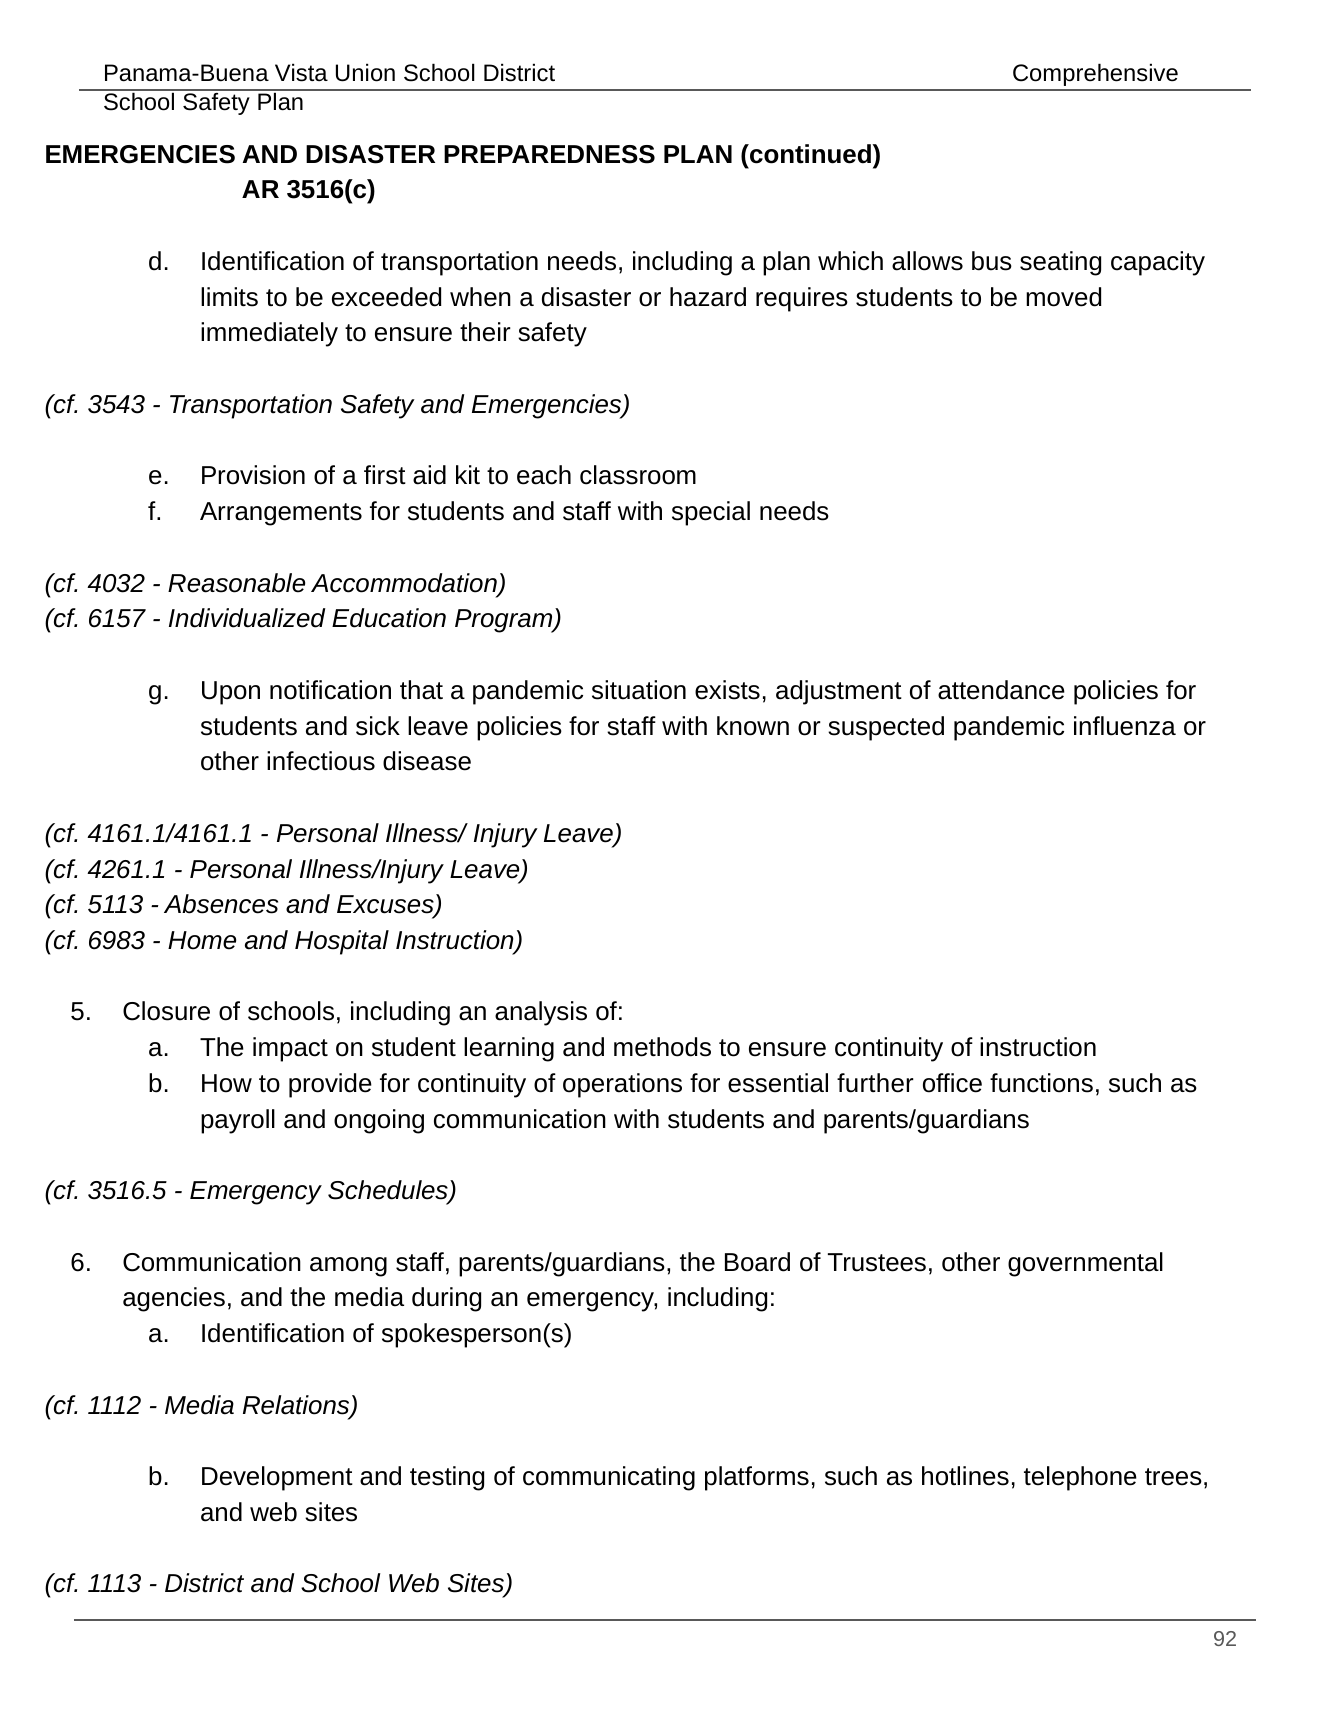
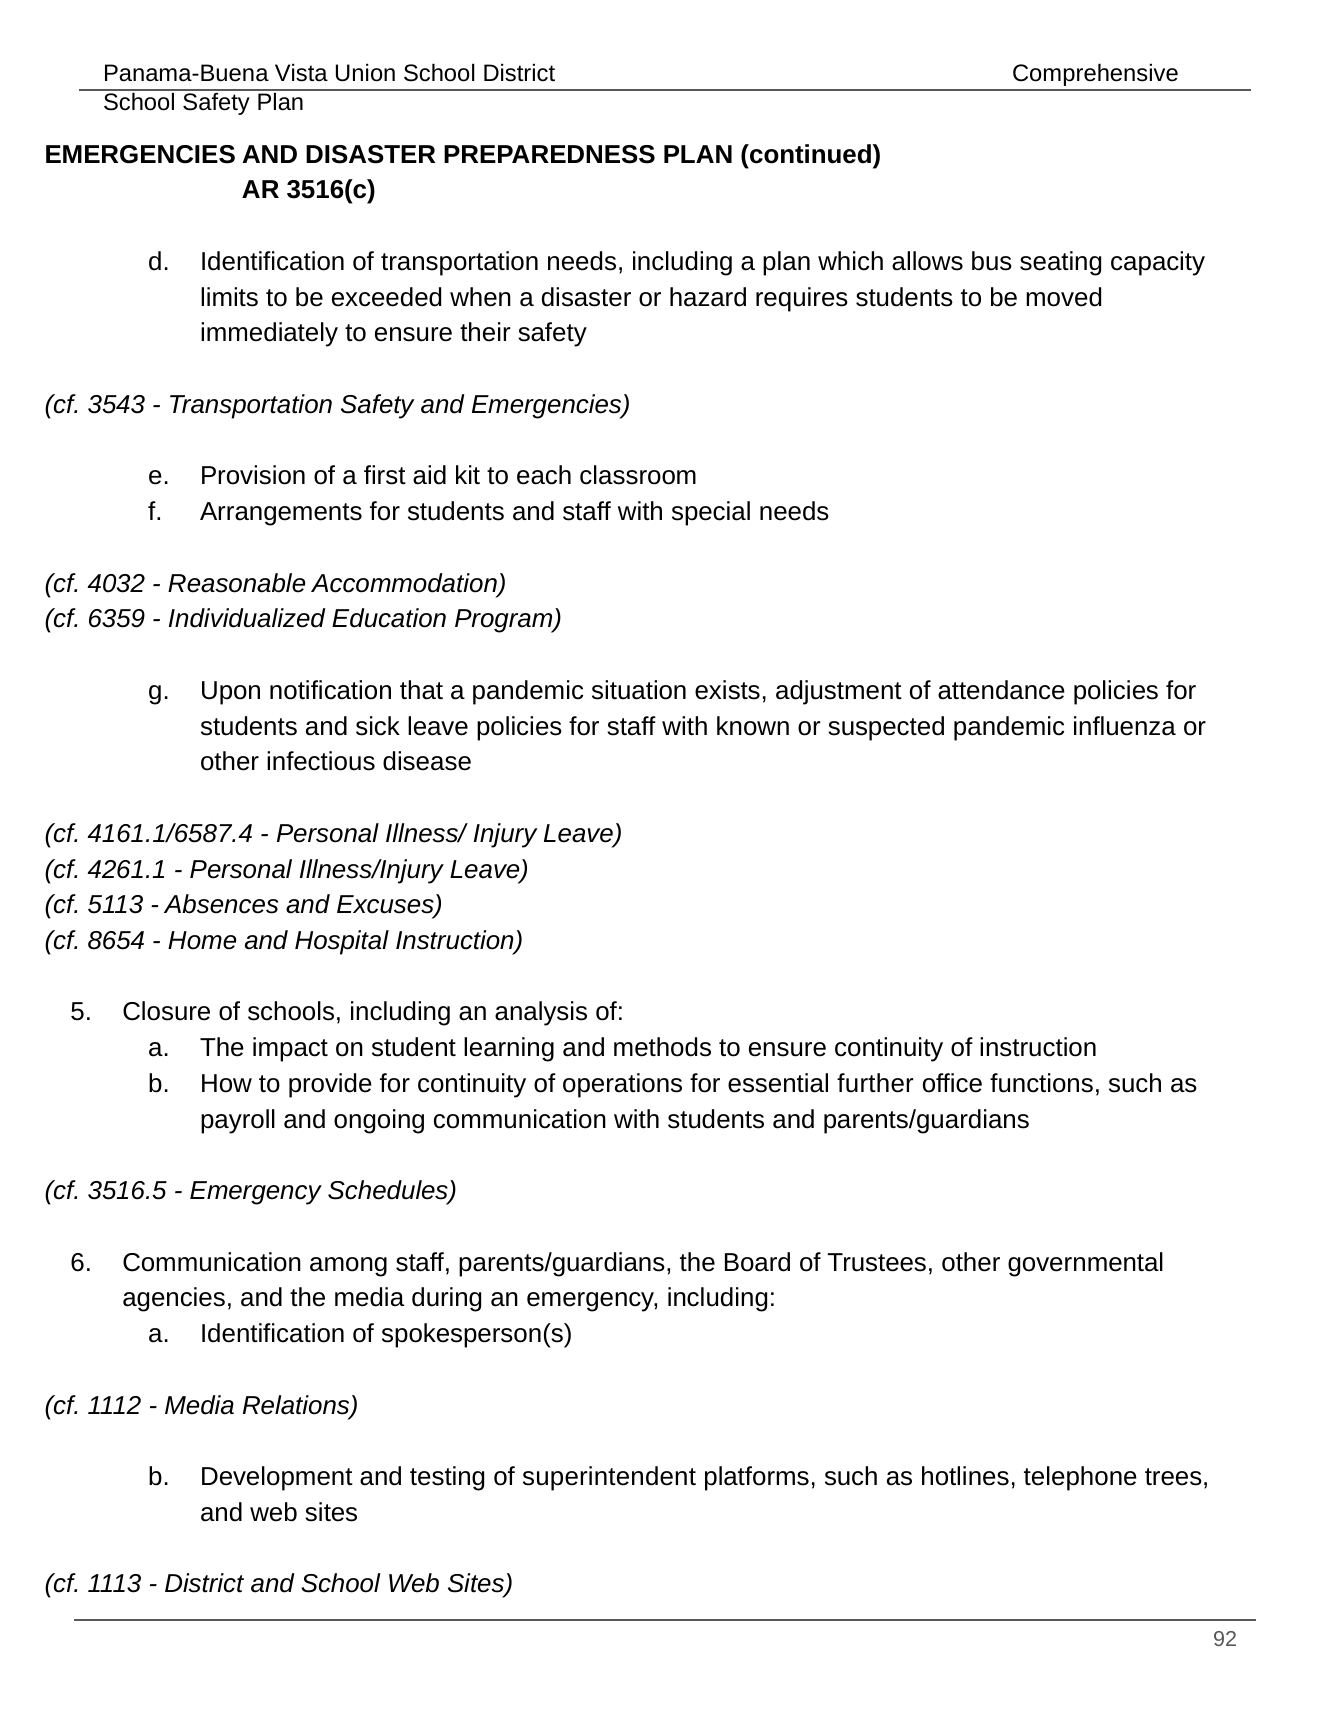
6157: 6157 -> 6359
4161.1/4161.1: 4161.1/4161.1 -> 4161.1/6587.4
6983: 6983 -> 8654
communicating: communicating -> superintendent
